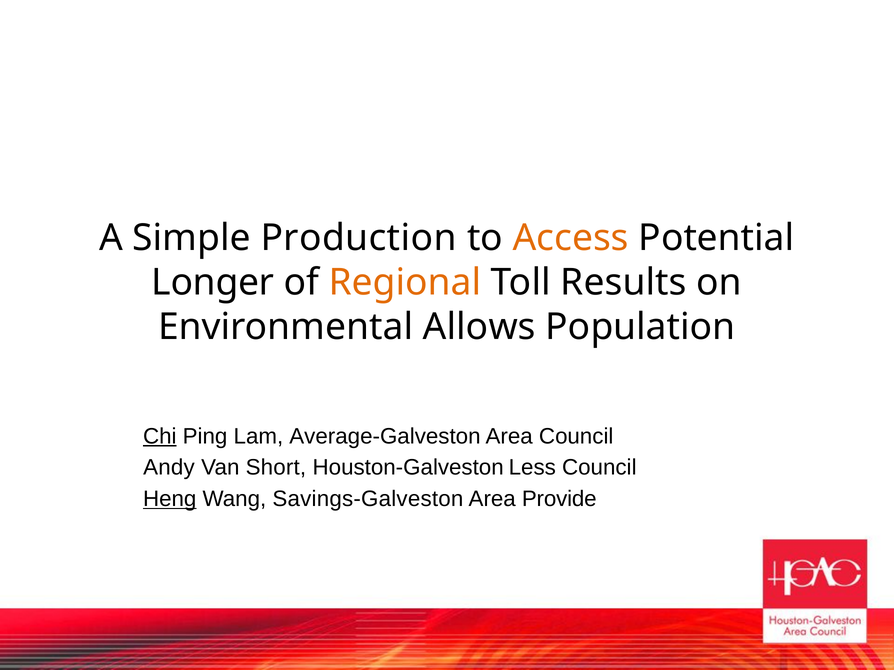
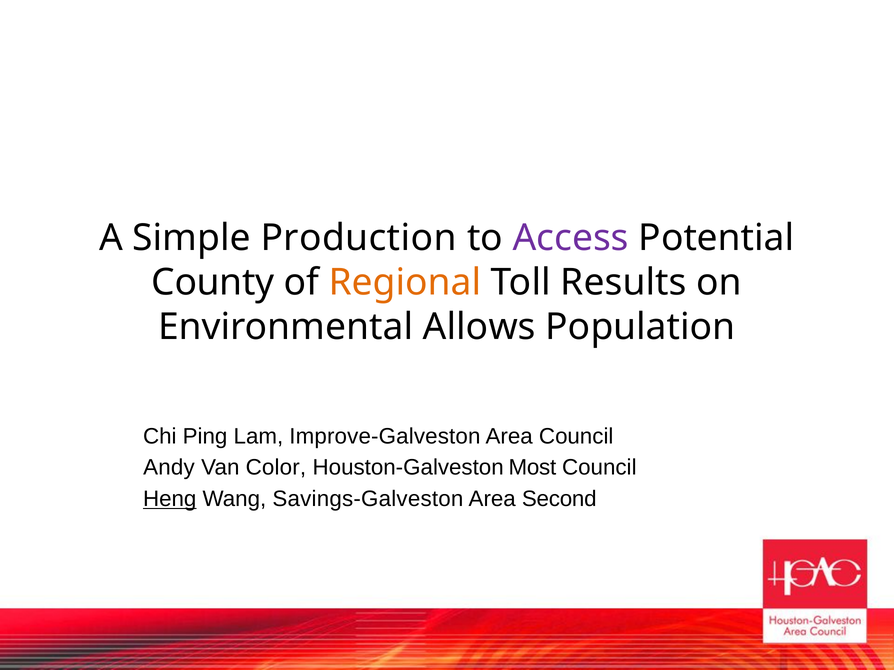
Access colour: orange -> purple
Longer: Longer -> County
Chi underline: present -> none
Average-Galveston: Average-Galveston -> Improve-Galveston
Short: Short -> Color
Less: Less -> Most
Provide: Provide -> Second
